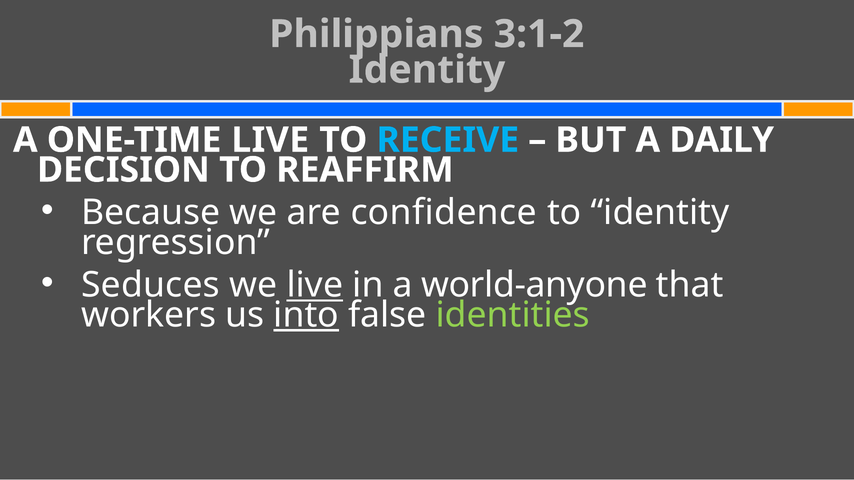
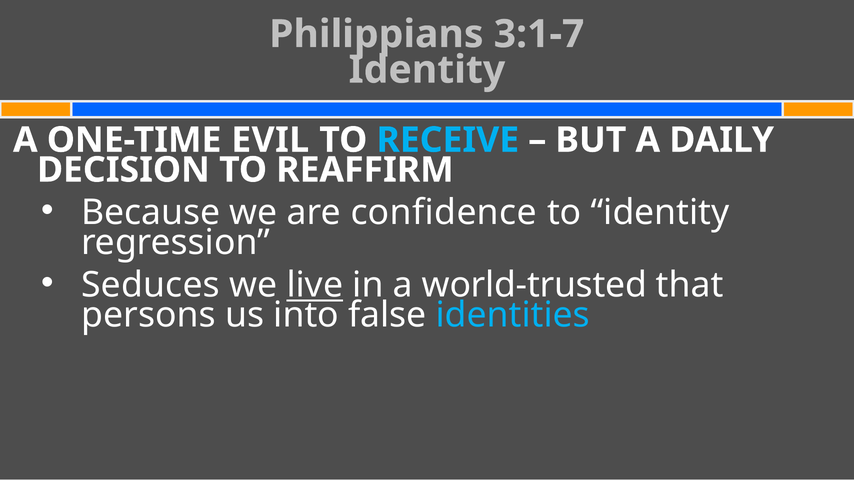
3:1-2: 3:1-2 -> 3:1-7
ONE-TIME LIVE: LIVE -> EVIL
world-anyone: world-anyone -> world-trusted
workers: workers -> persons
into underline: present -> none
identities colour: light green -> light blue
